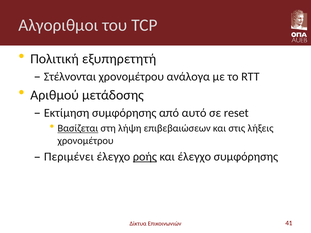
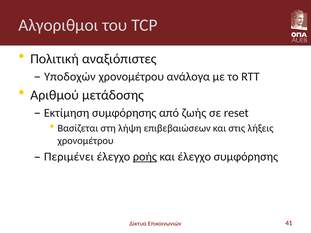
εξυπηρετητή: εξυπηρετητή -> αναξιόπιστες
Στέλνονται: Στέλνονται -> Υποδοχών
αυτό: αυτό -> ζωής
Βασίζεται underline: present -> none
